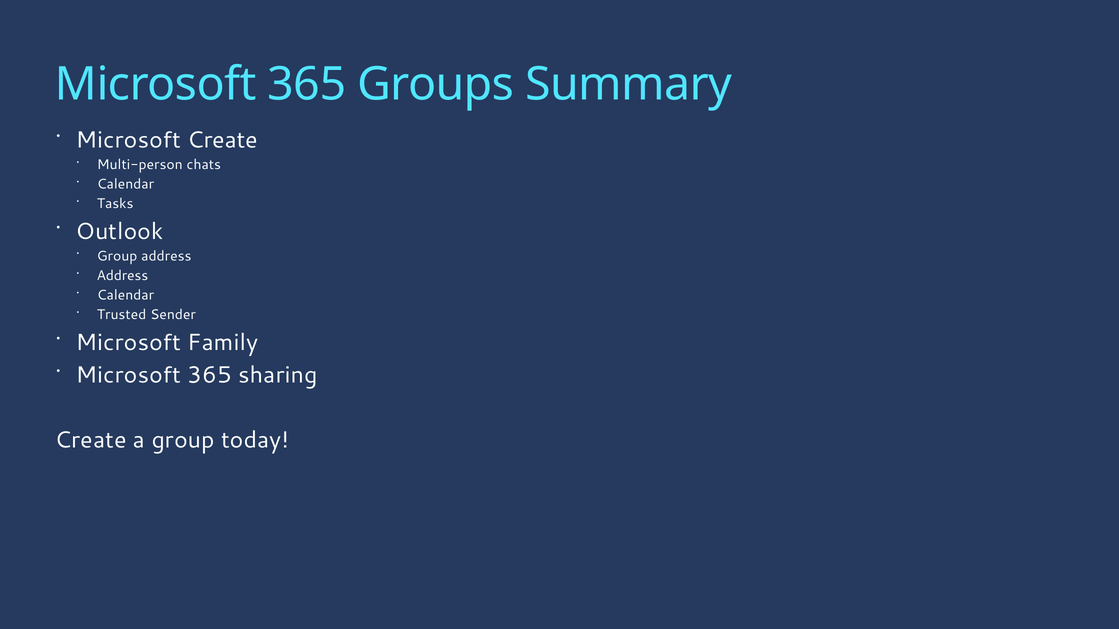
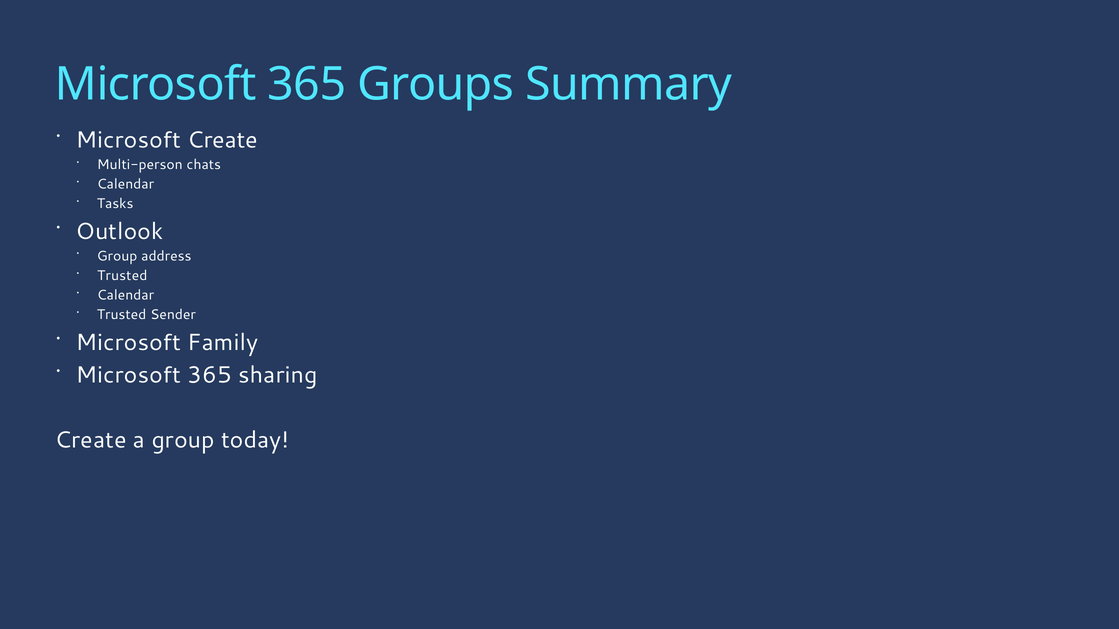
Address at (122, 276): Address -> Trusted
